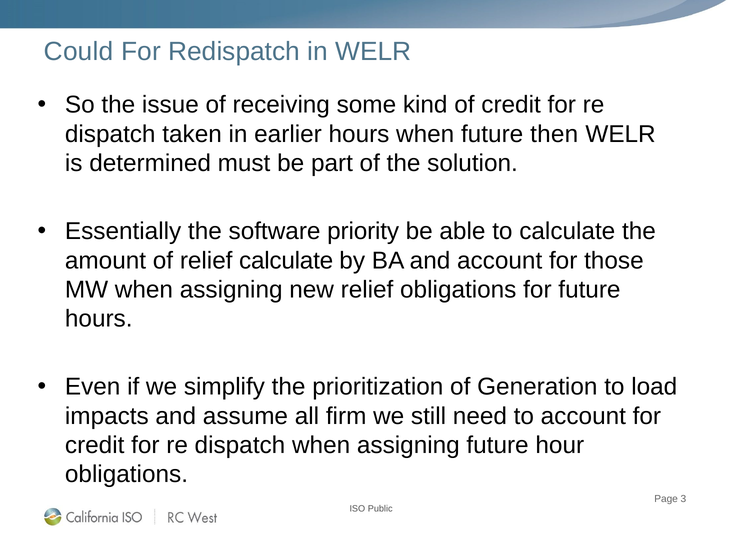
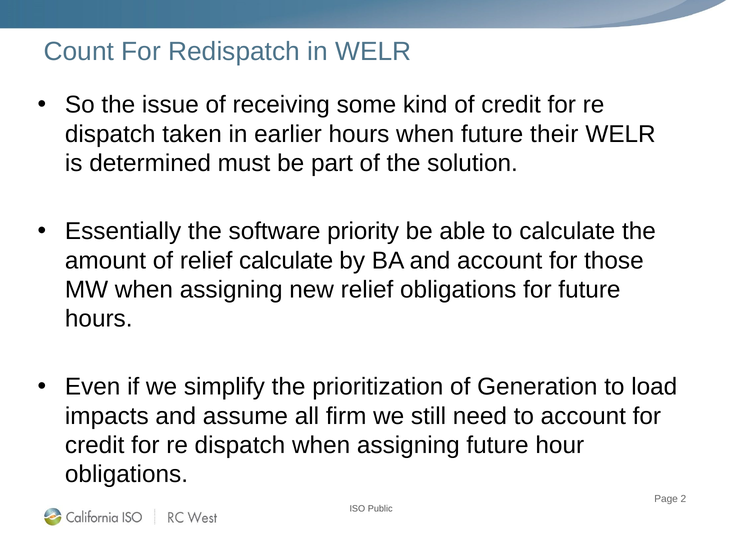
Could: Could -> Count
then: then -> their
3: 3 -> 2
